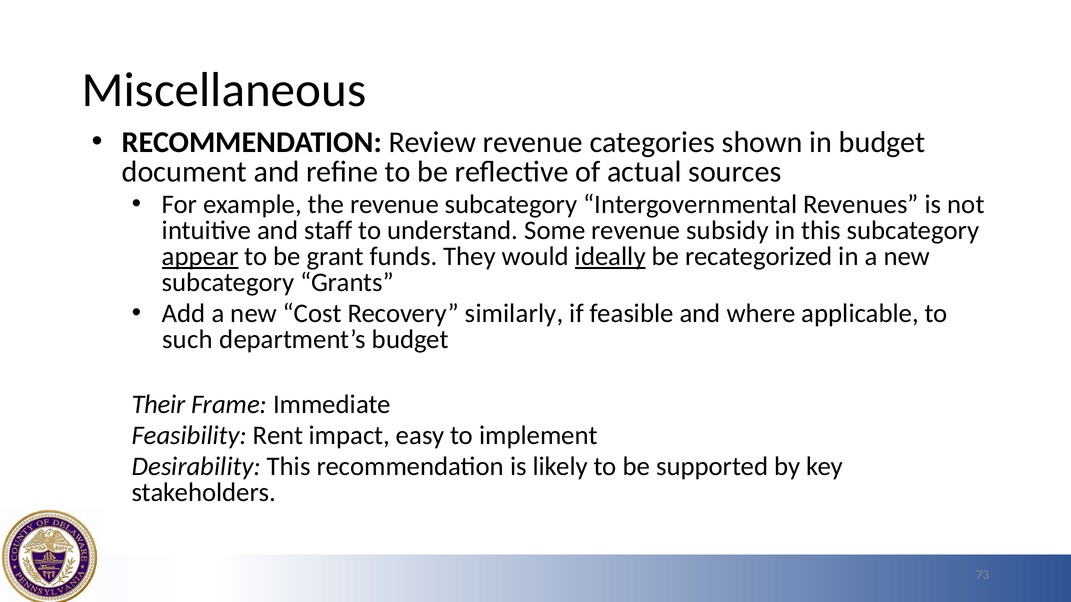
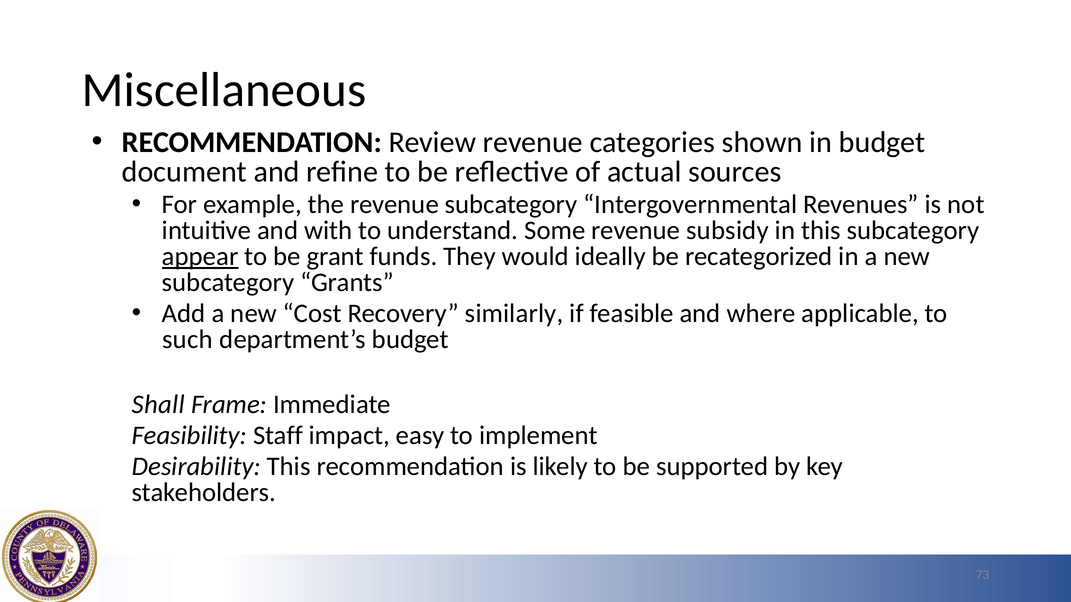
staff: staff -> with
ideally underline: present -> none
Their: Their -> Shall
Rent: Rent -> Staff
